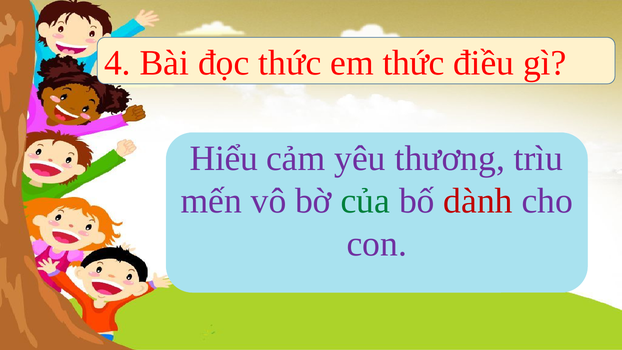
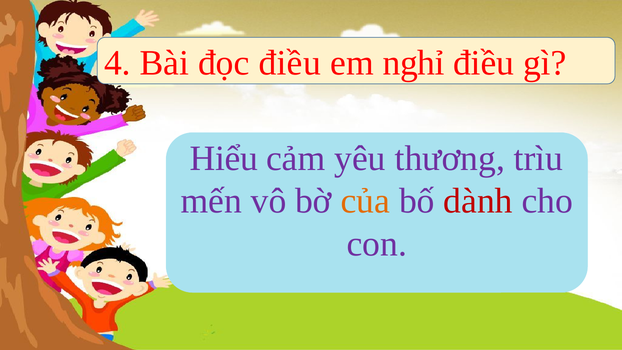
đọc thức: thức -> điều
em thức: thức -> nghỉ
của colour: green -> orange
